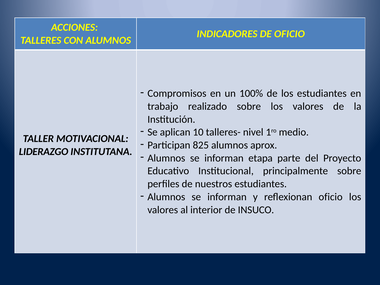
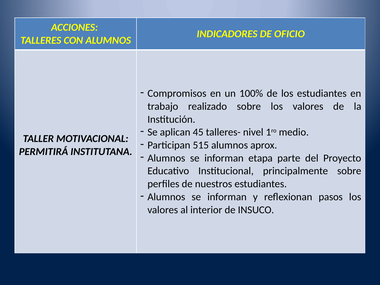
10: 10 -> 45
825: 825 -> 515
LIDERAZGO: LIDERAZGO -> PERMITIRÁ
reflexionan oficio: oficio -> pasos
